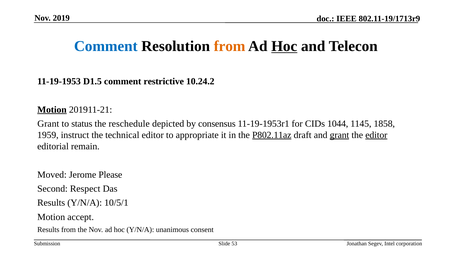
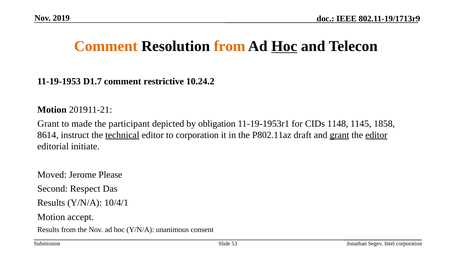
Comment at (106, 46) colour: blue -> orange
D1.5: D1.5 -> D1.7
Motion at (52, 110) underline: present -> none
status: status -> made
reschedule: reschedule -> participant
consensus: consensus -> obligation
1044: 1044 -> 1148
1959: 1959 -> 8614
technical underline: none -> present
to appropriate: appropriate -> corporation
P802.11az underline: present -> none
remain: remain -> initiate
10/5/1: 10/5/1 -> 10/4/1
